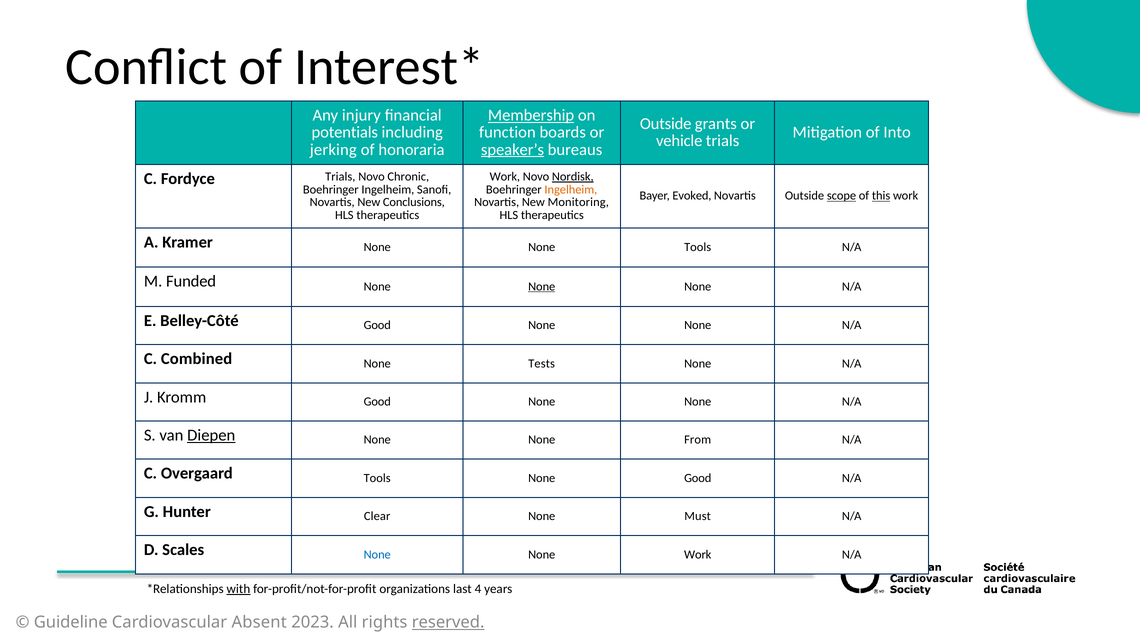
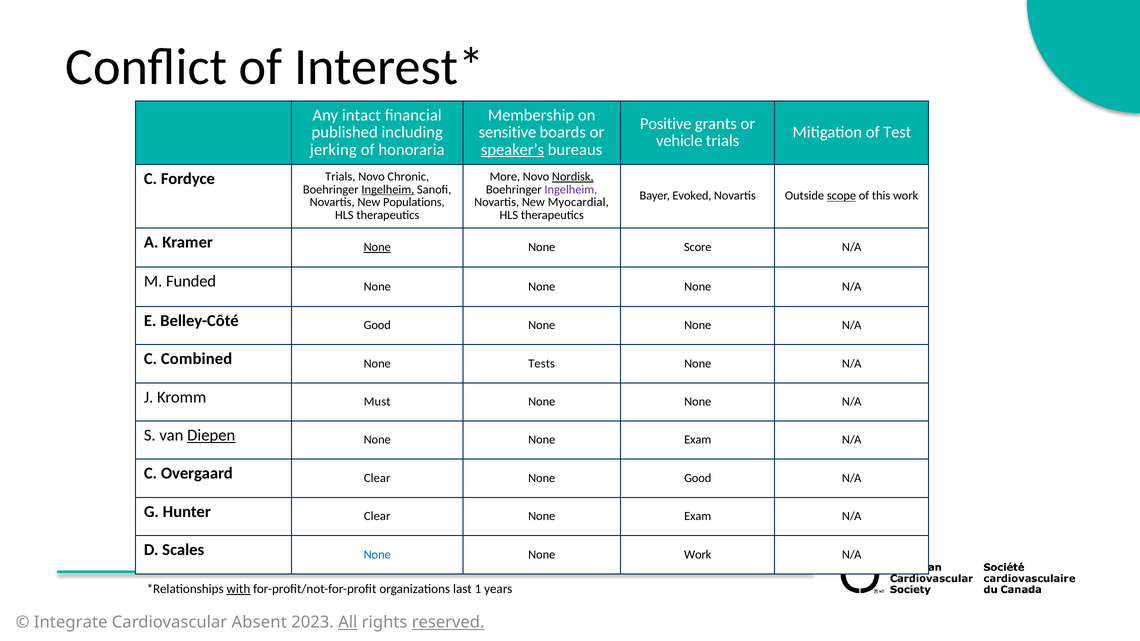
injury: injury -> intact
Membership underline: present -> none
Outside at (666, 124): Outside -> Positive
potentials: potentials -> published
function: function -> sensitive
Into: Into -> Test
Work at (505, 177): Work -> More
Ingelheim at (388, 189) underline: none -> present
Ingelheim at (571, 189) colour: orange -> purple
this underline: present -> none
Conclusions: Conclusions -> Populations
Monitoring: Monitoring -> Myocardial
None at (377, 247) underline: none -> present
None Tools: Tools -> Score
None at (542, 287) underline: present -> none
Kromm Good: Good -> Must
None None From: From -> Exam
Overgaard Tools: Tools -> Clear
Must at (698, 516): Must -> Exam
4: 4 -> 1
Guideline: Guideline -> Integrate
All underline: none -> present
